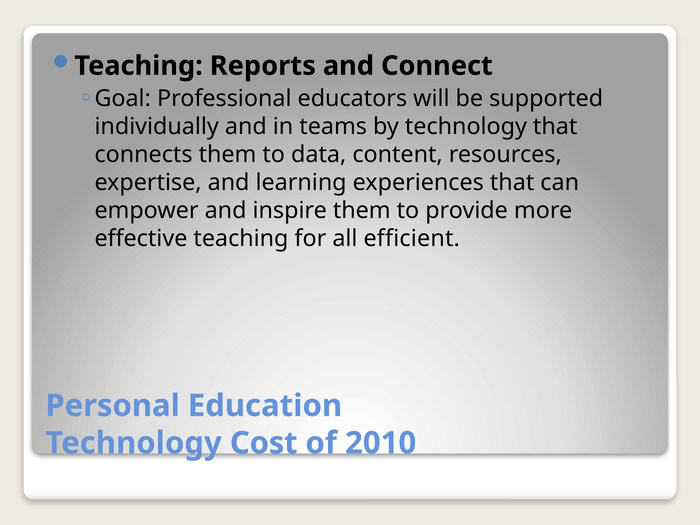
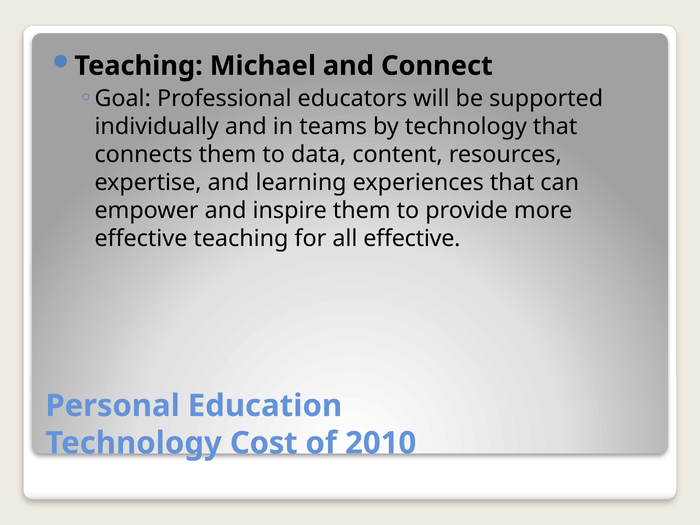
Reports: Reports -> Michael
all efficient: efficient -> effective
